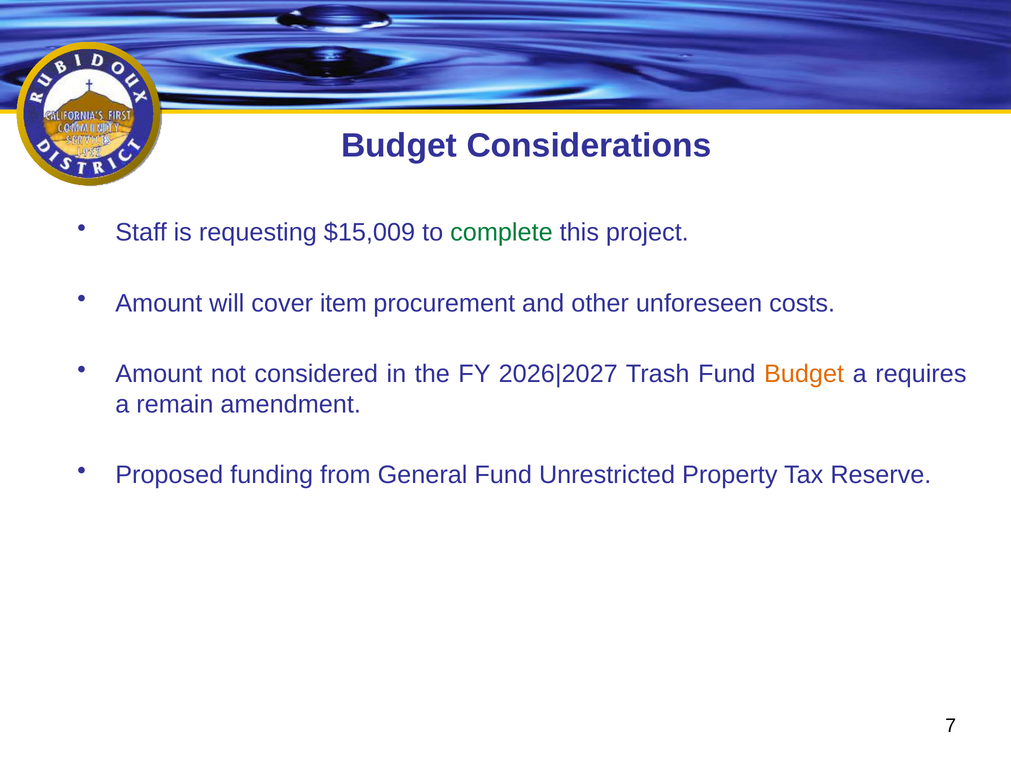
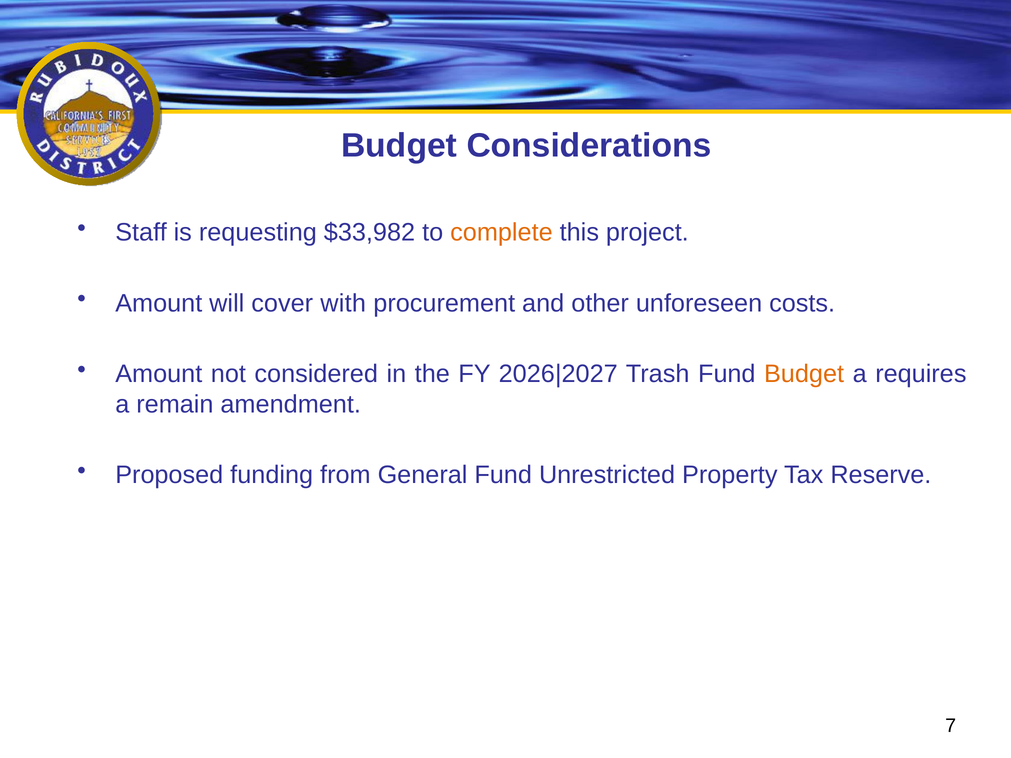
$15,009: $15,009 -> $33,982
complete colour: green -> orange
item: item -> with
